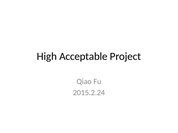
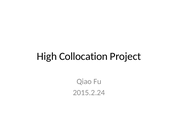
Acceptable: Acceptable -> Collocation
